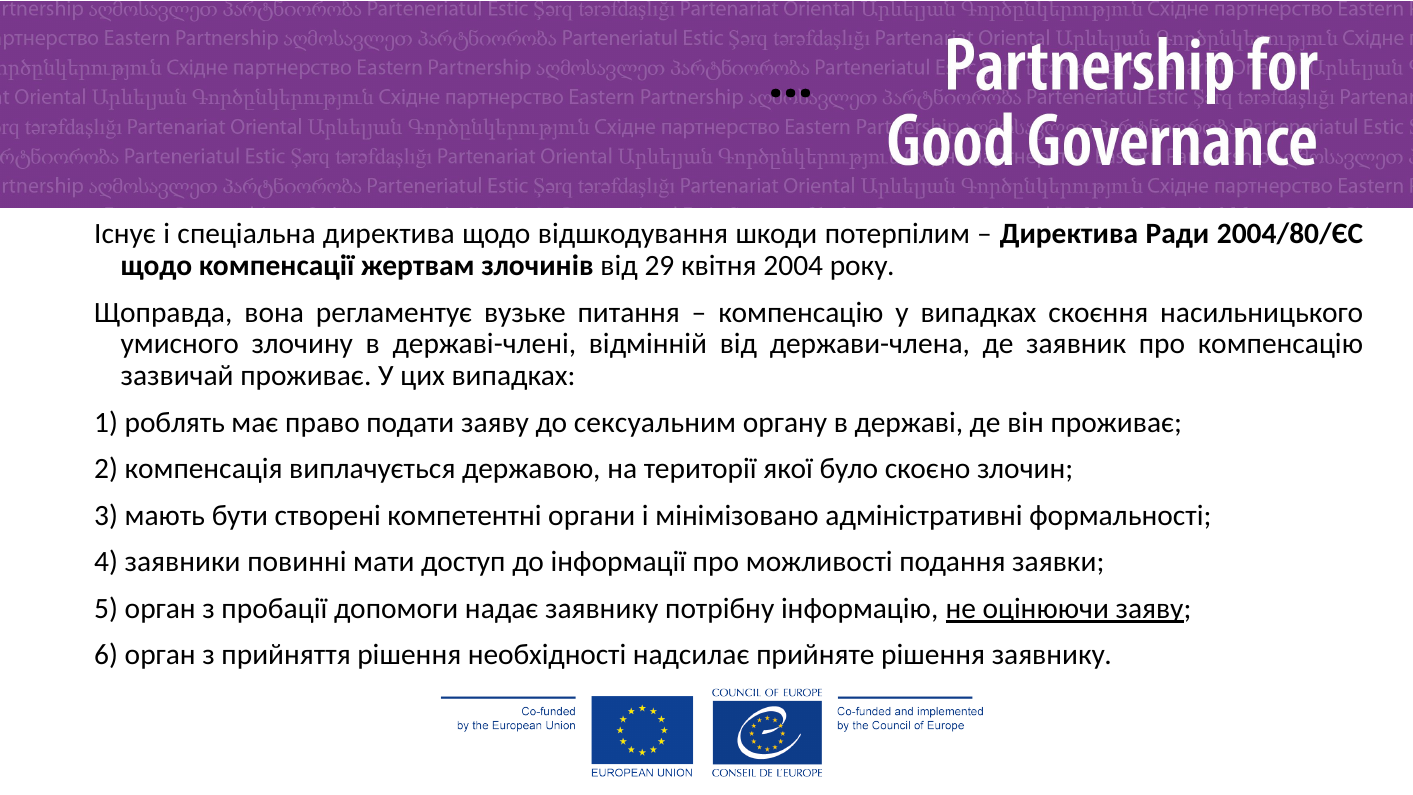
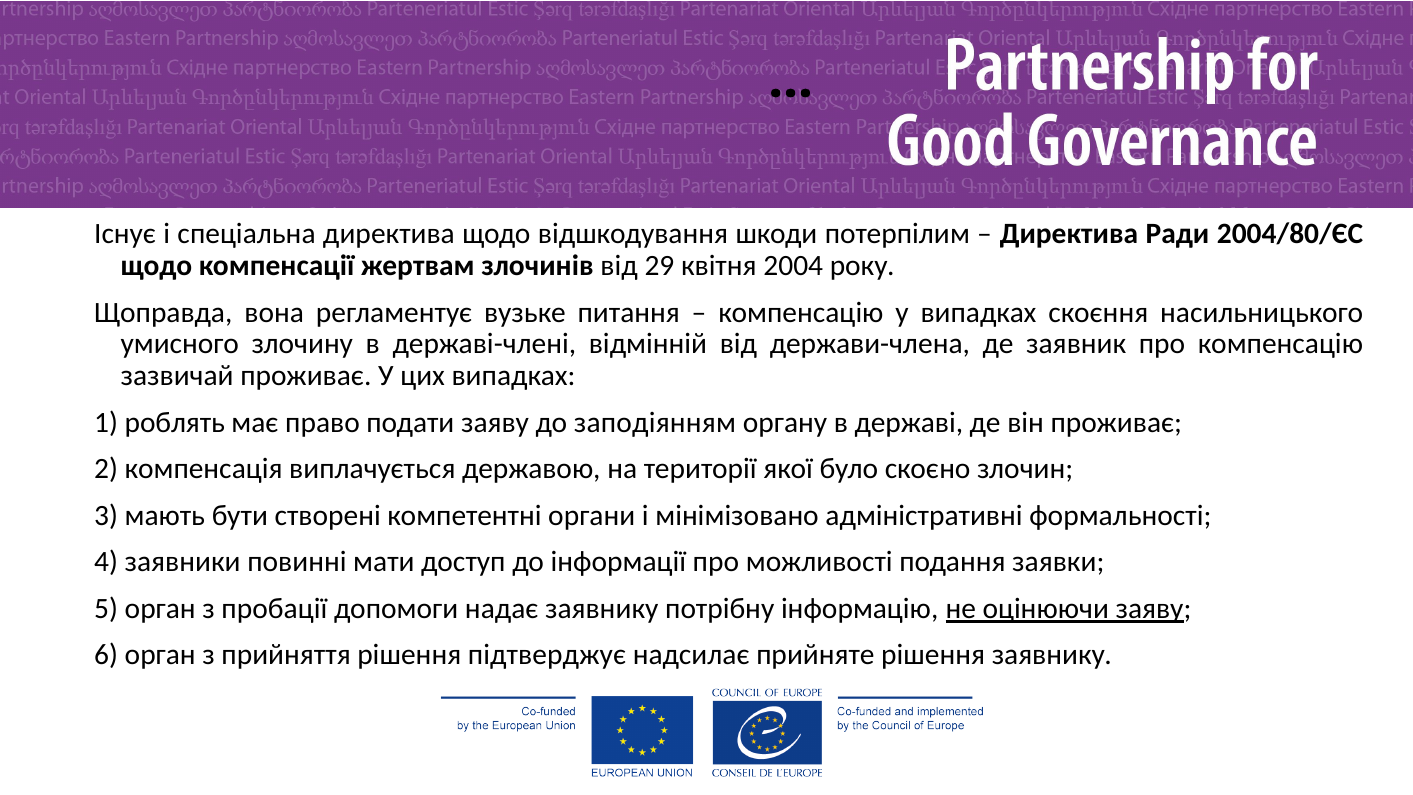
сексуальним: сексуальним -> заподіянням
необхідності: необхідності -> підтверджує
